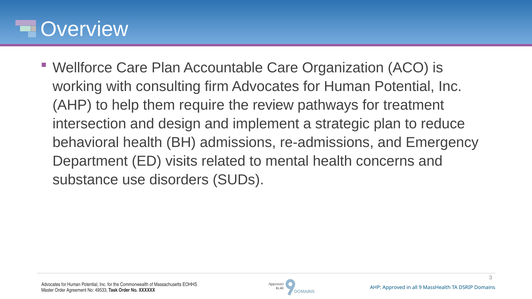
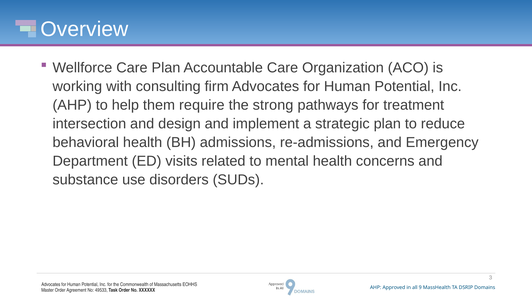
review: review -> strong
